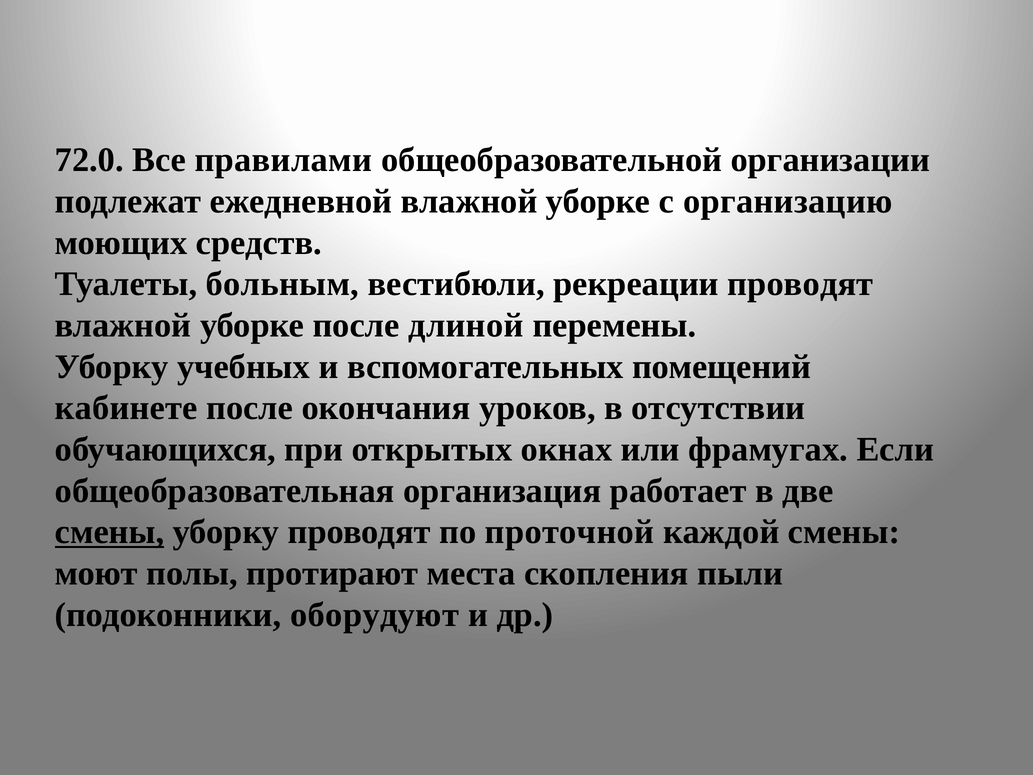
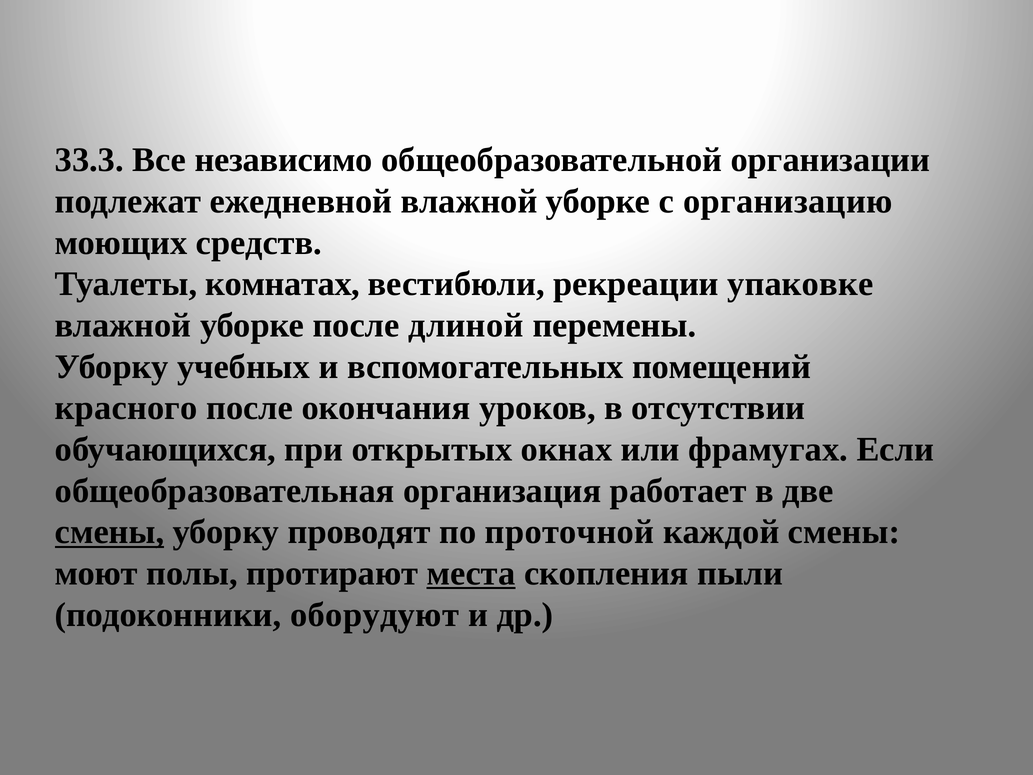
72.0: 72.0 -> 33.3
правилами: правилами -> независимо
больным: больным -> комнатах
рекреации проводят: проводят -> упаковке
кабинете: кабинете -> красного
места underline: none -> present
